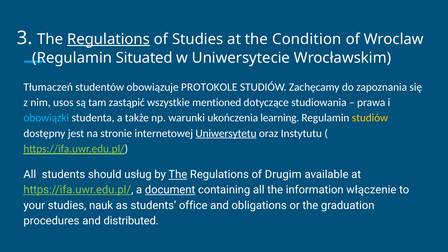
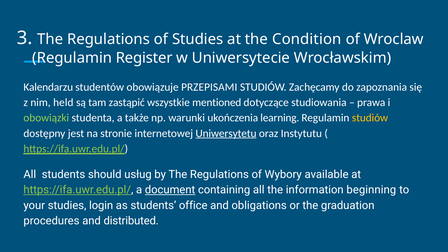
Regulations at (109, 39) underline: present -> none
Situated: Situated -> Register
Tłumaczeń: Tłumaczeń -> Kalendarzu
PROTOKOLE: PROTOKOLE -> PRZEPISAMI
usos: usos -> held
obowiązki colour: light blue -> light green
The at (178, 174) underline: present -> none
Drugim: Drugim -> Wybory
włączenie: włączenie -> beginning
nauk: nauk -> login
